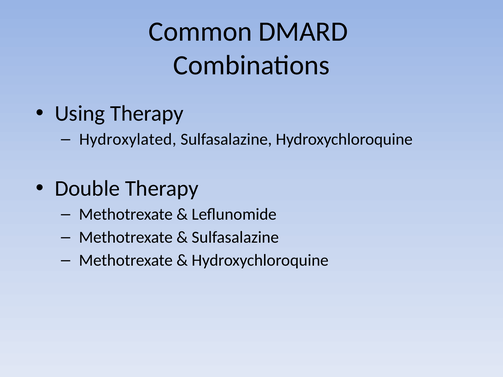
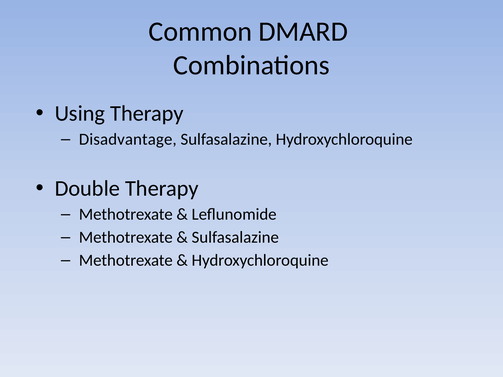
Hydroxylated: Hydroxylated -> Disadvantage
